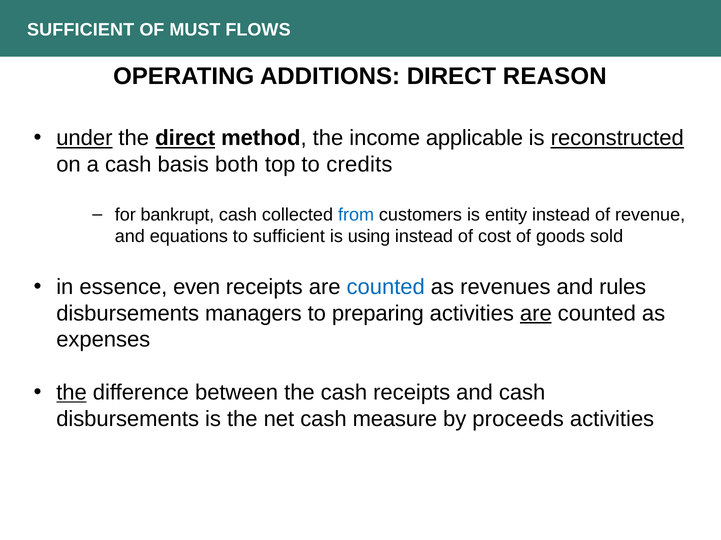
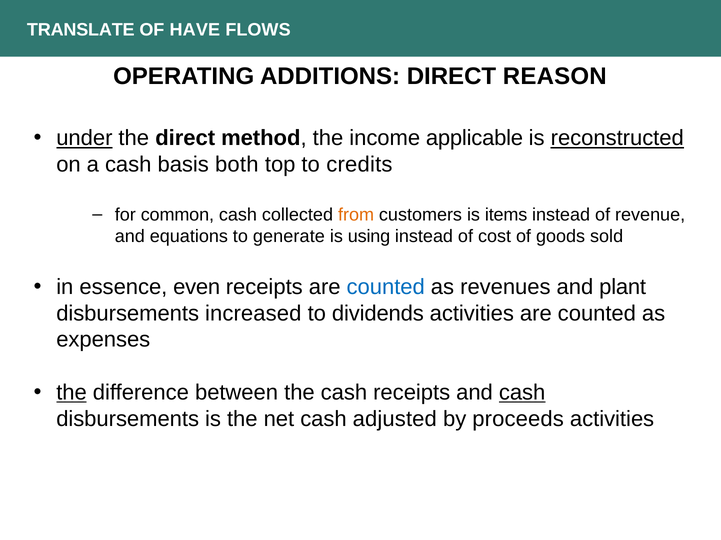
SUFFICIENT at (81, 30): SUFFICIENT -> TRANSLATE
MUST: MUST -> HAVE
direct at (185, 138) underline: present -> none
bankrupt: bankrupt -> common
from colour: blue -> orange
entity: entity -> items
to sufficient: sufficient -> generate
rules: rules -> plant
managers: managers -> increased
preparing: preparing -> dividends
are at (536, 314) underline: present -> none
cash at (522, 393) underline: none -> present
measure: measure -> adjusted
